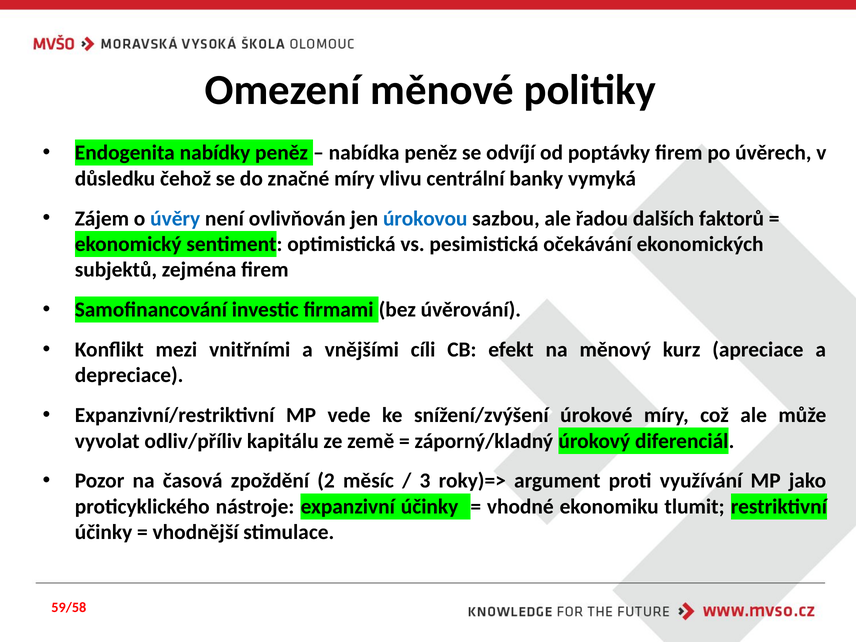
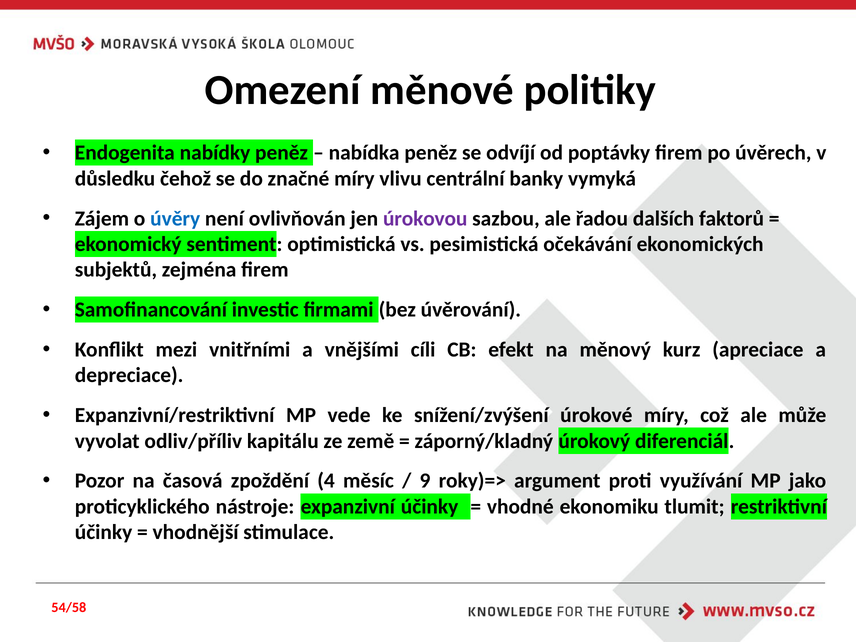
úrokovou colour: blue -> purple
2: 2 -> 4
3: 3 -> 9
59/58: 59/58 -> 54/58
